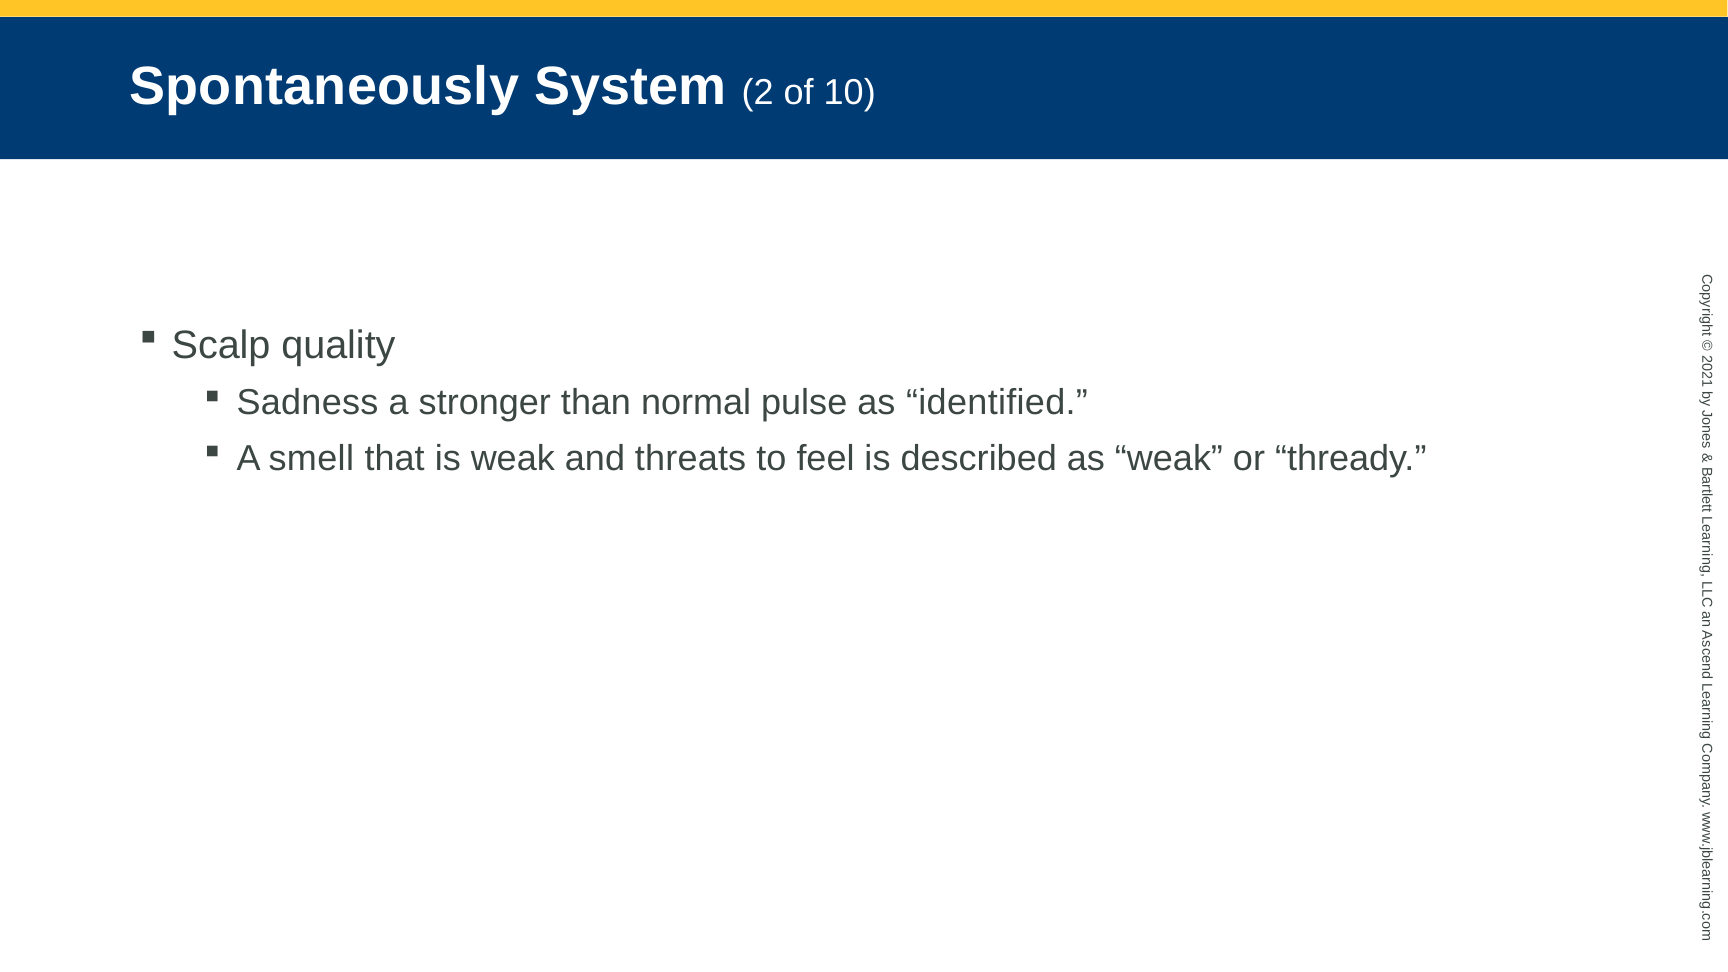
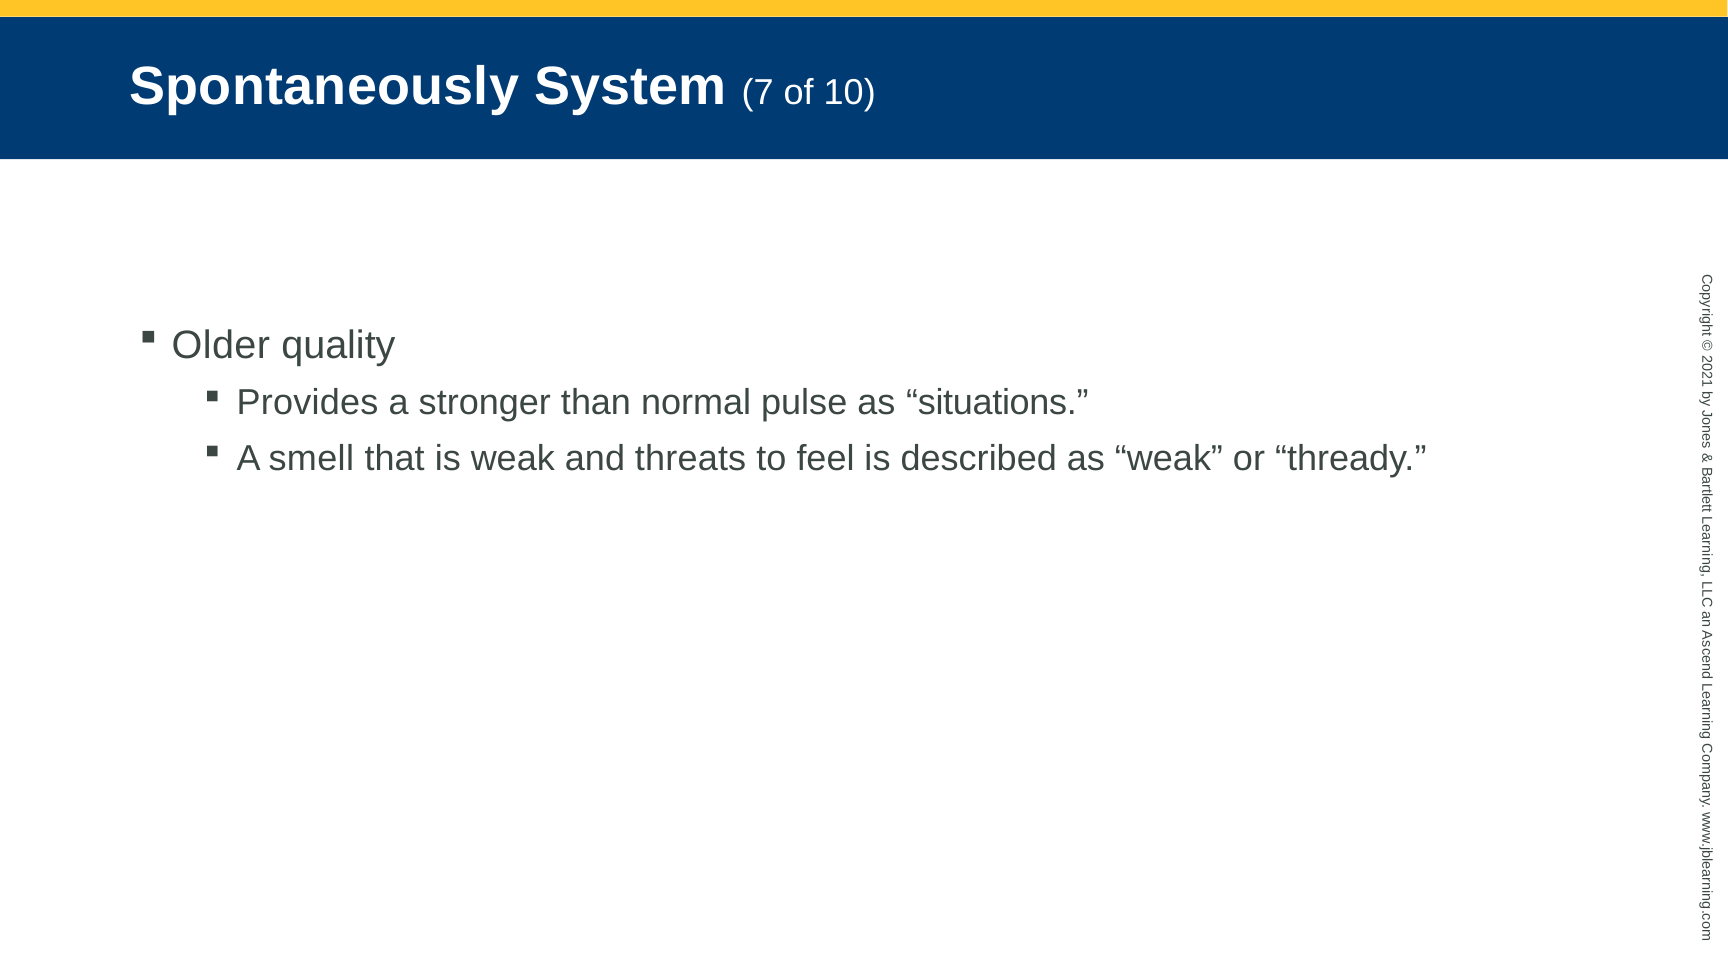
System 2: 2 -> 7
Scalp: Scalp -> Older
Sadness: Sadness -> Provides
identified: identified -> situations
